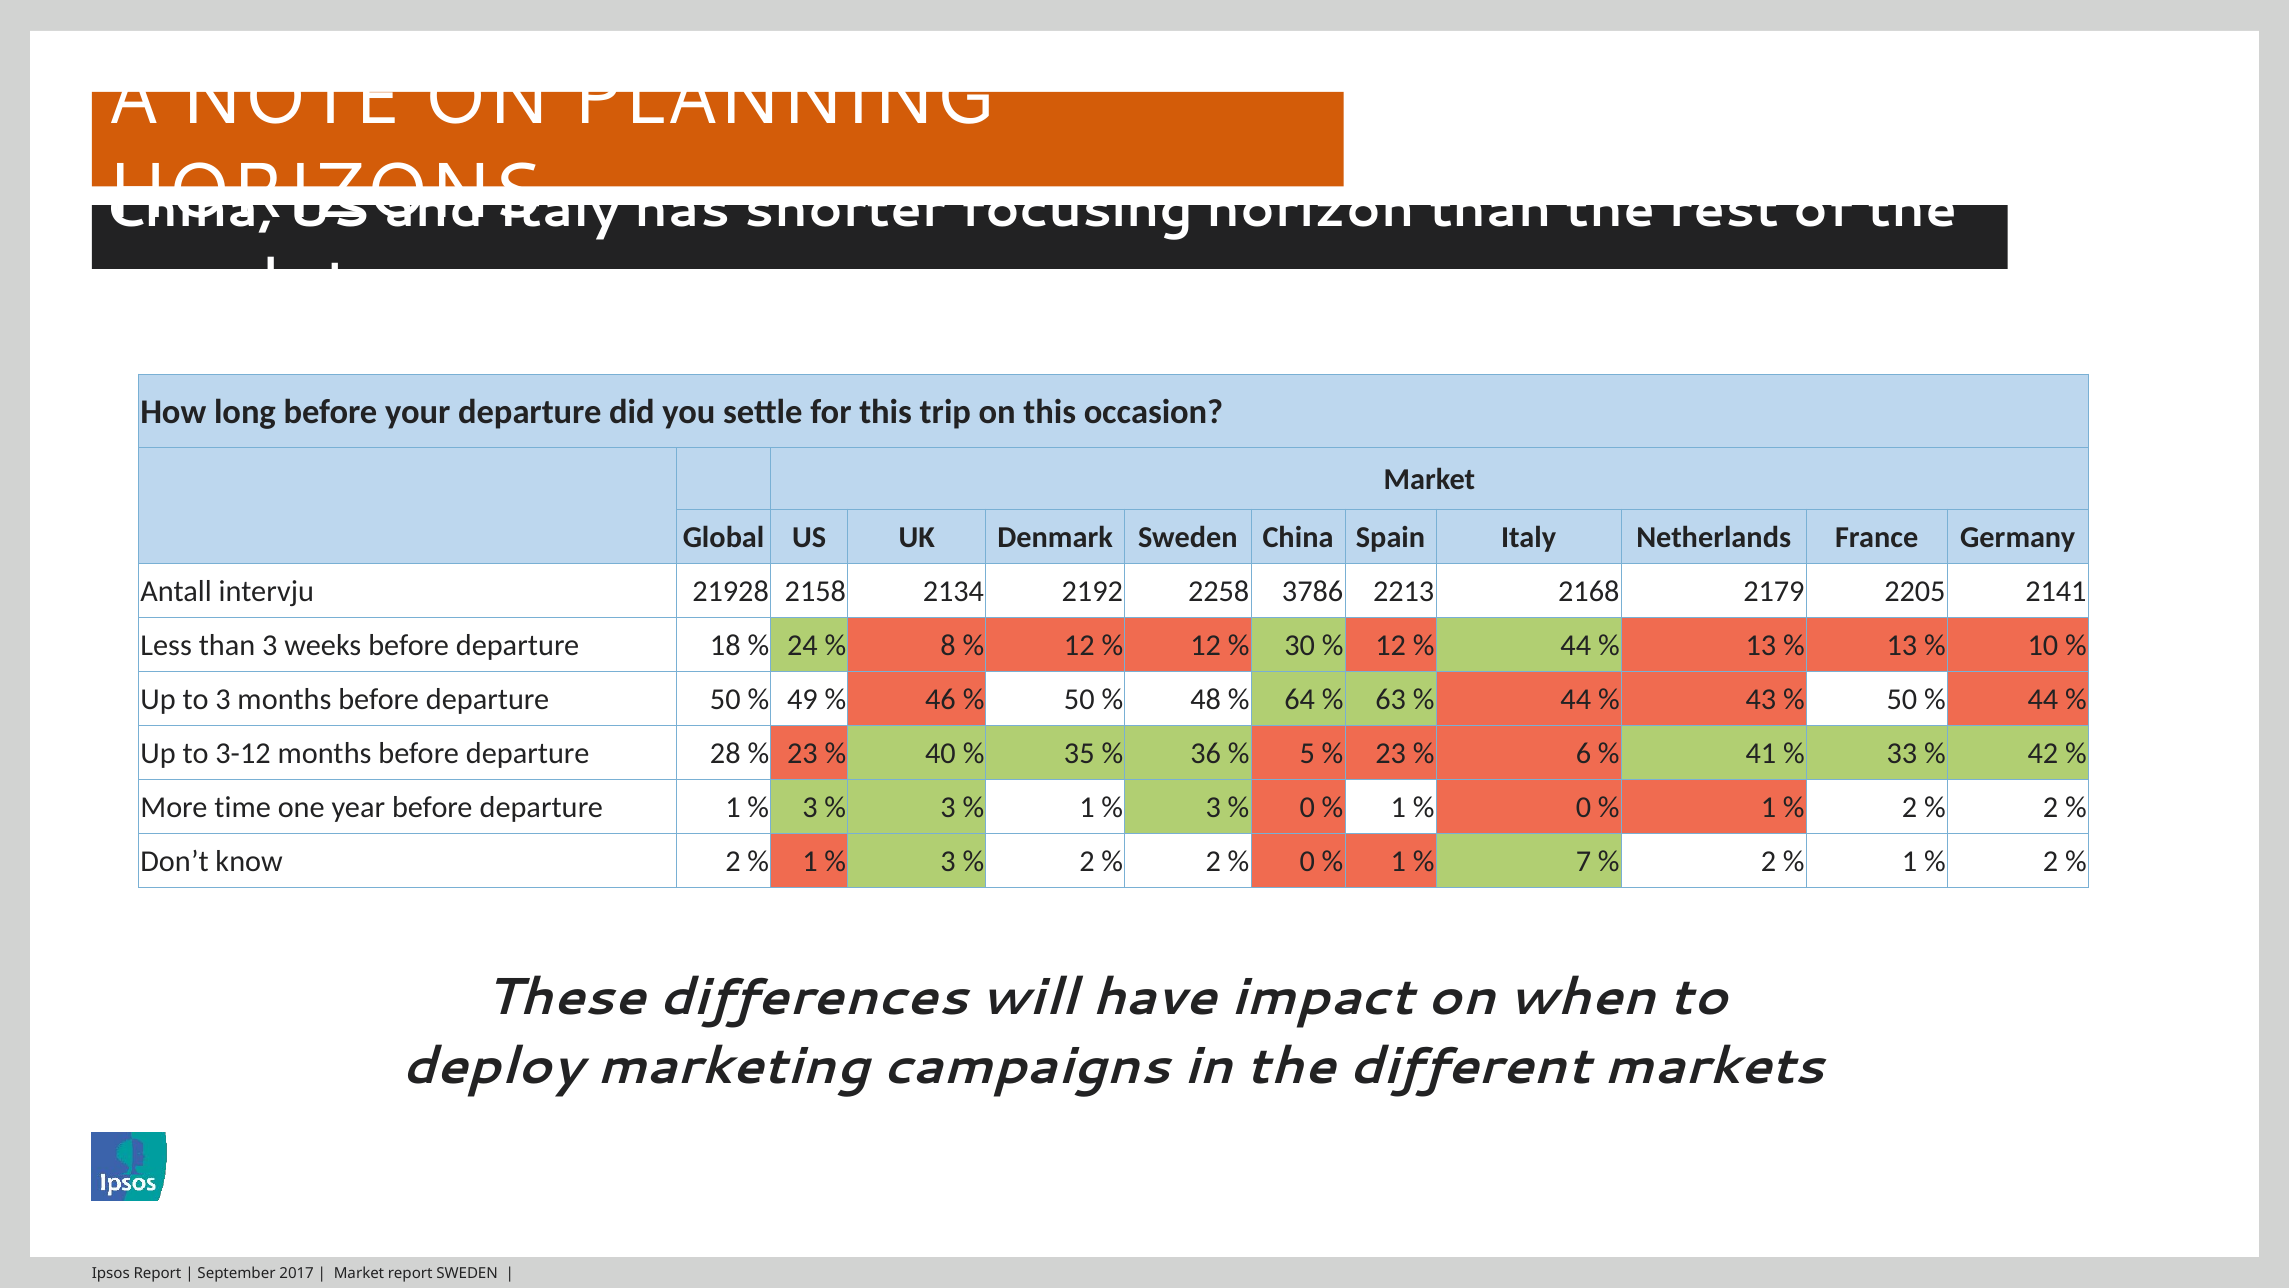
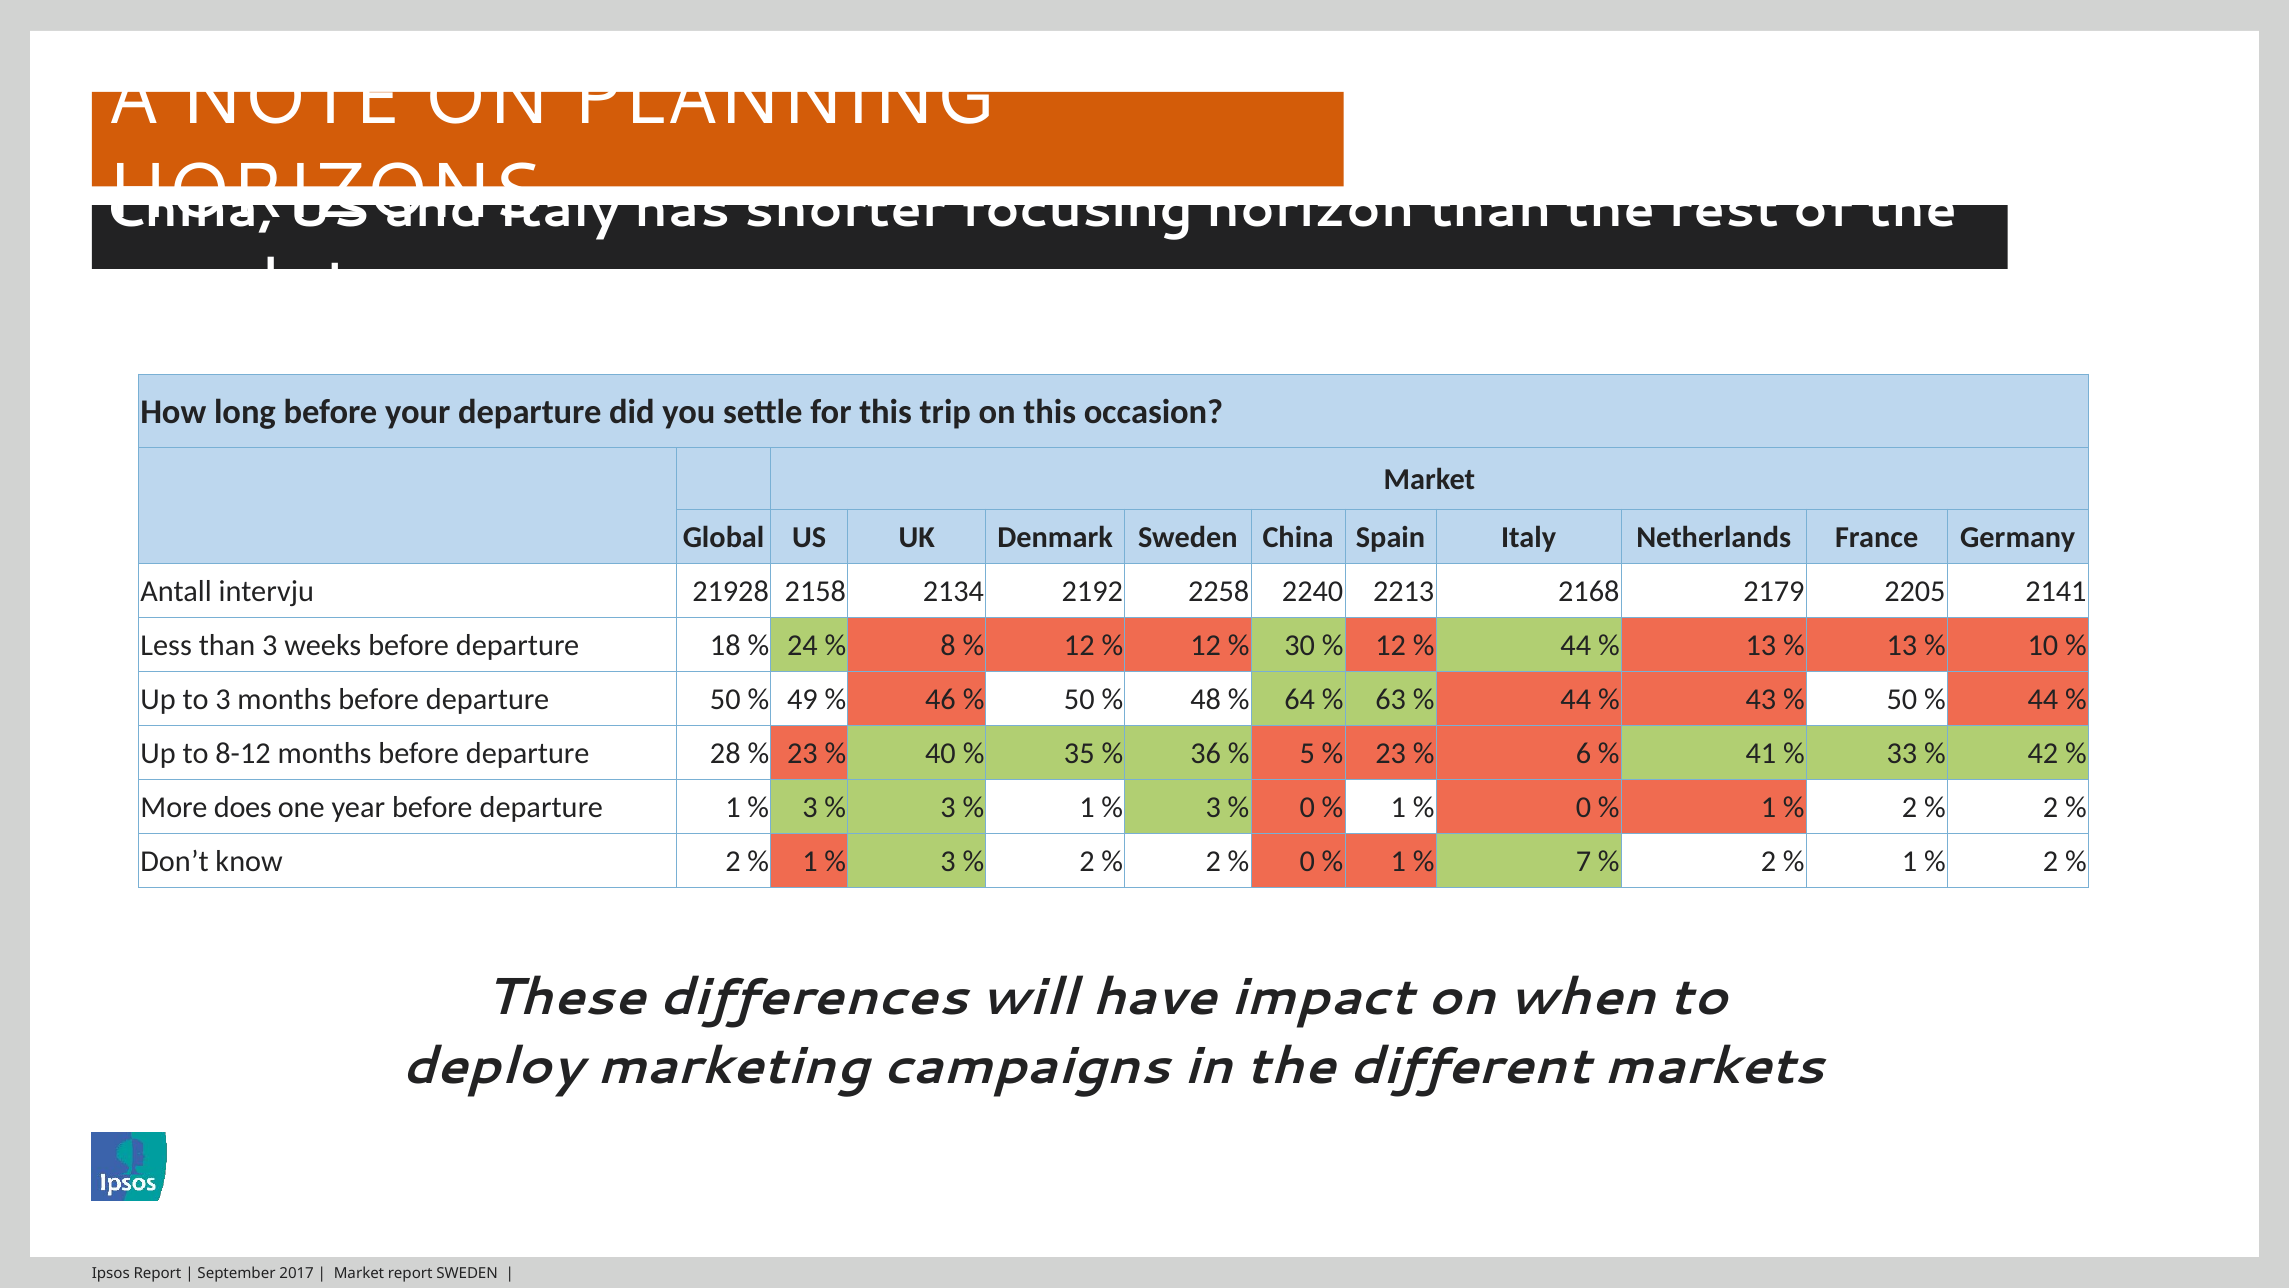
3786: 3786 -> 2240
3-12: 3-12 -> 8-12
time: time -> does
